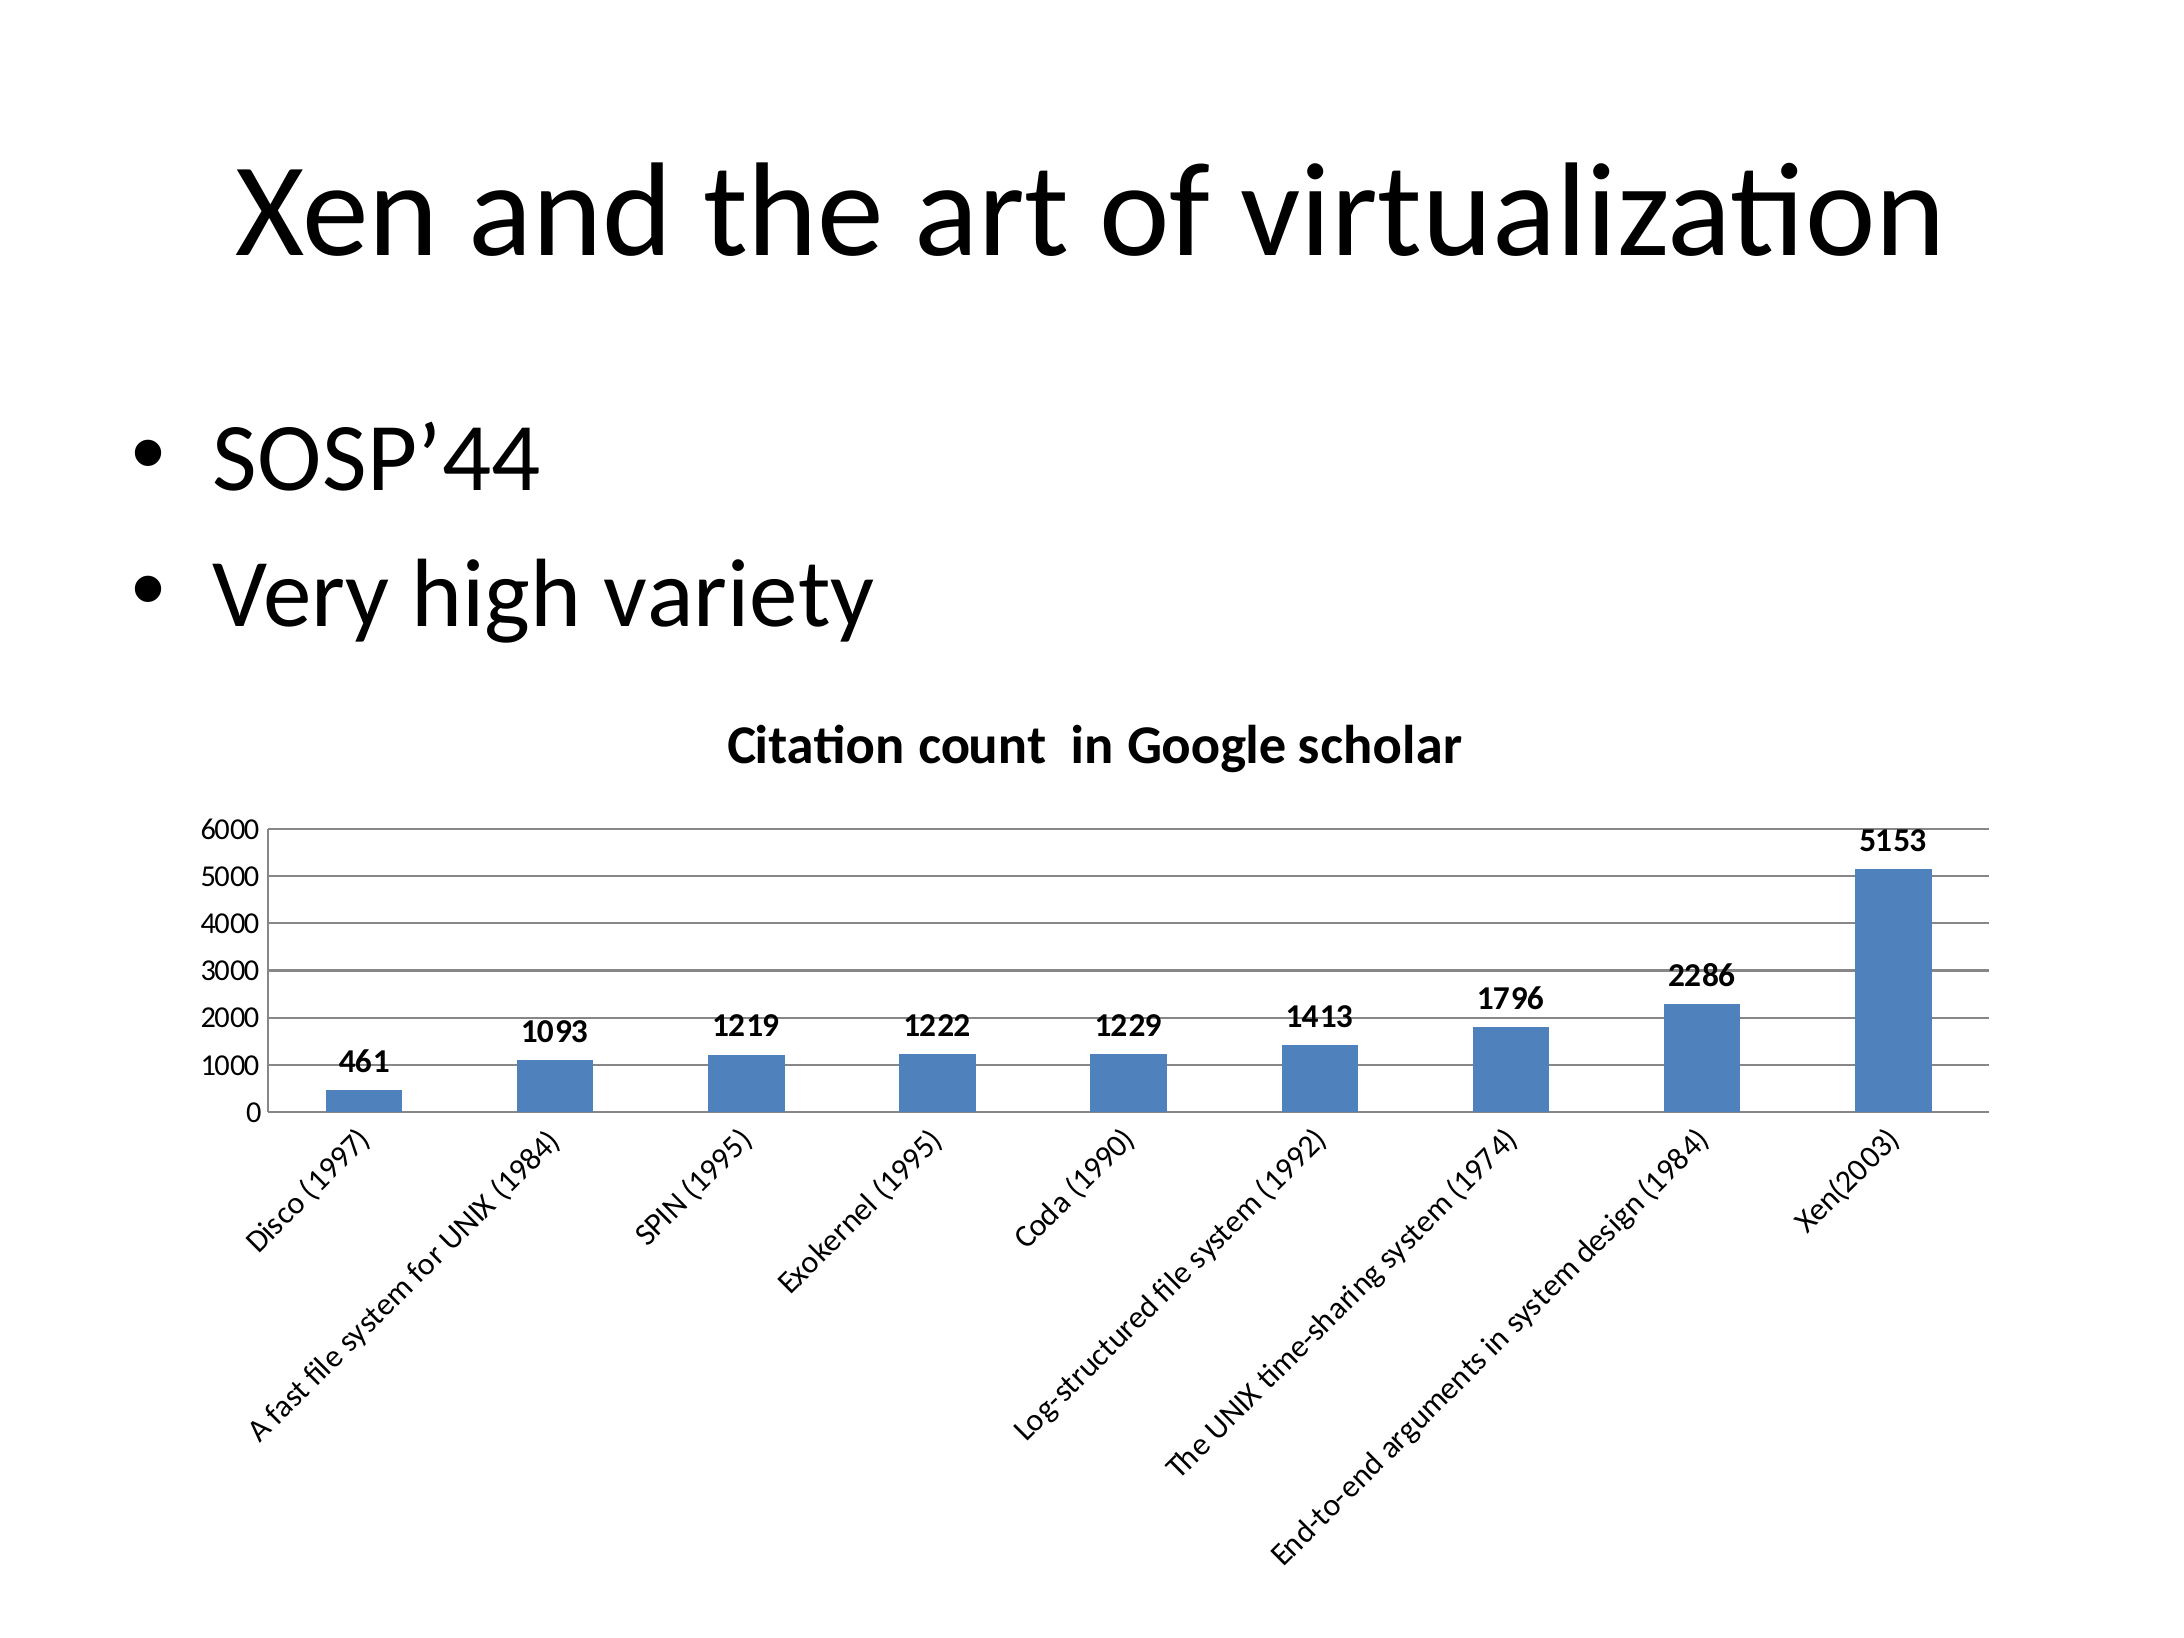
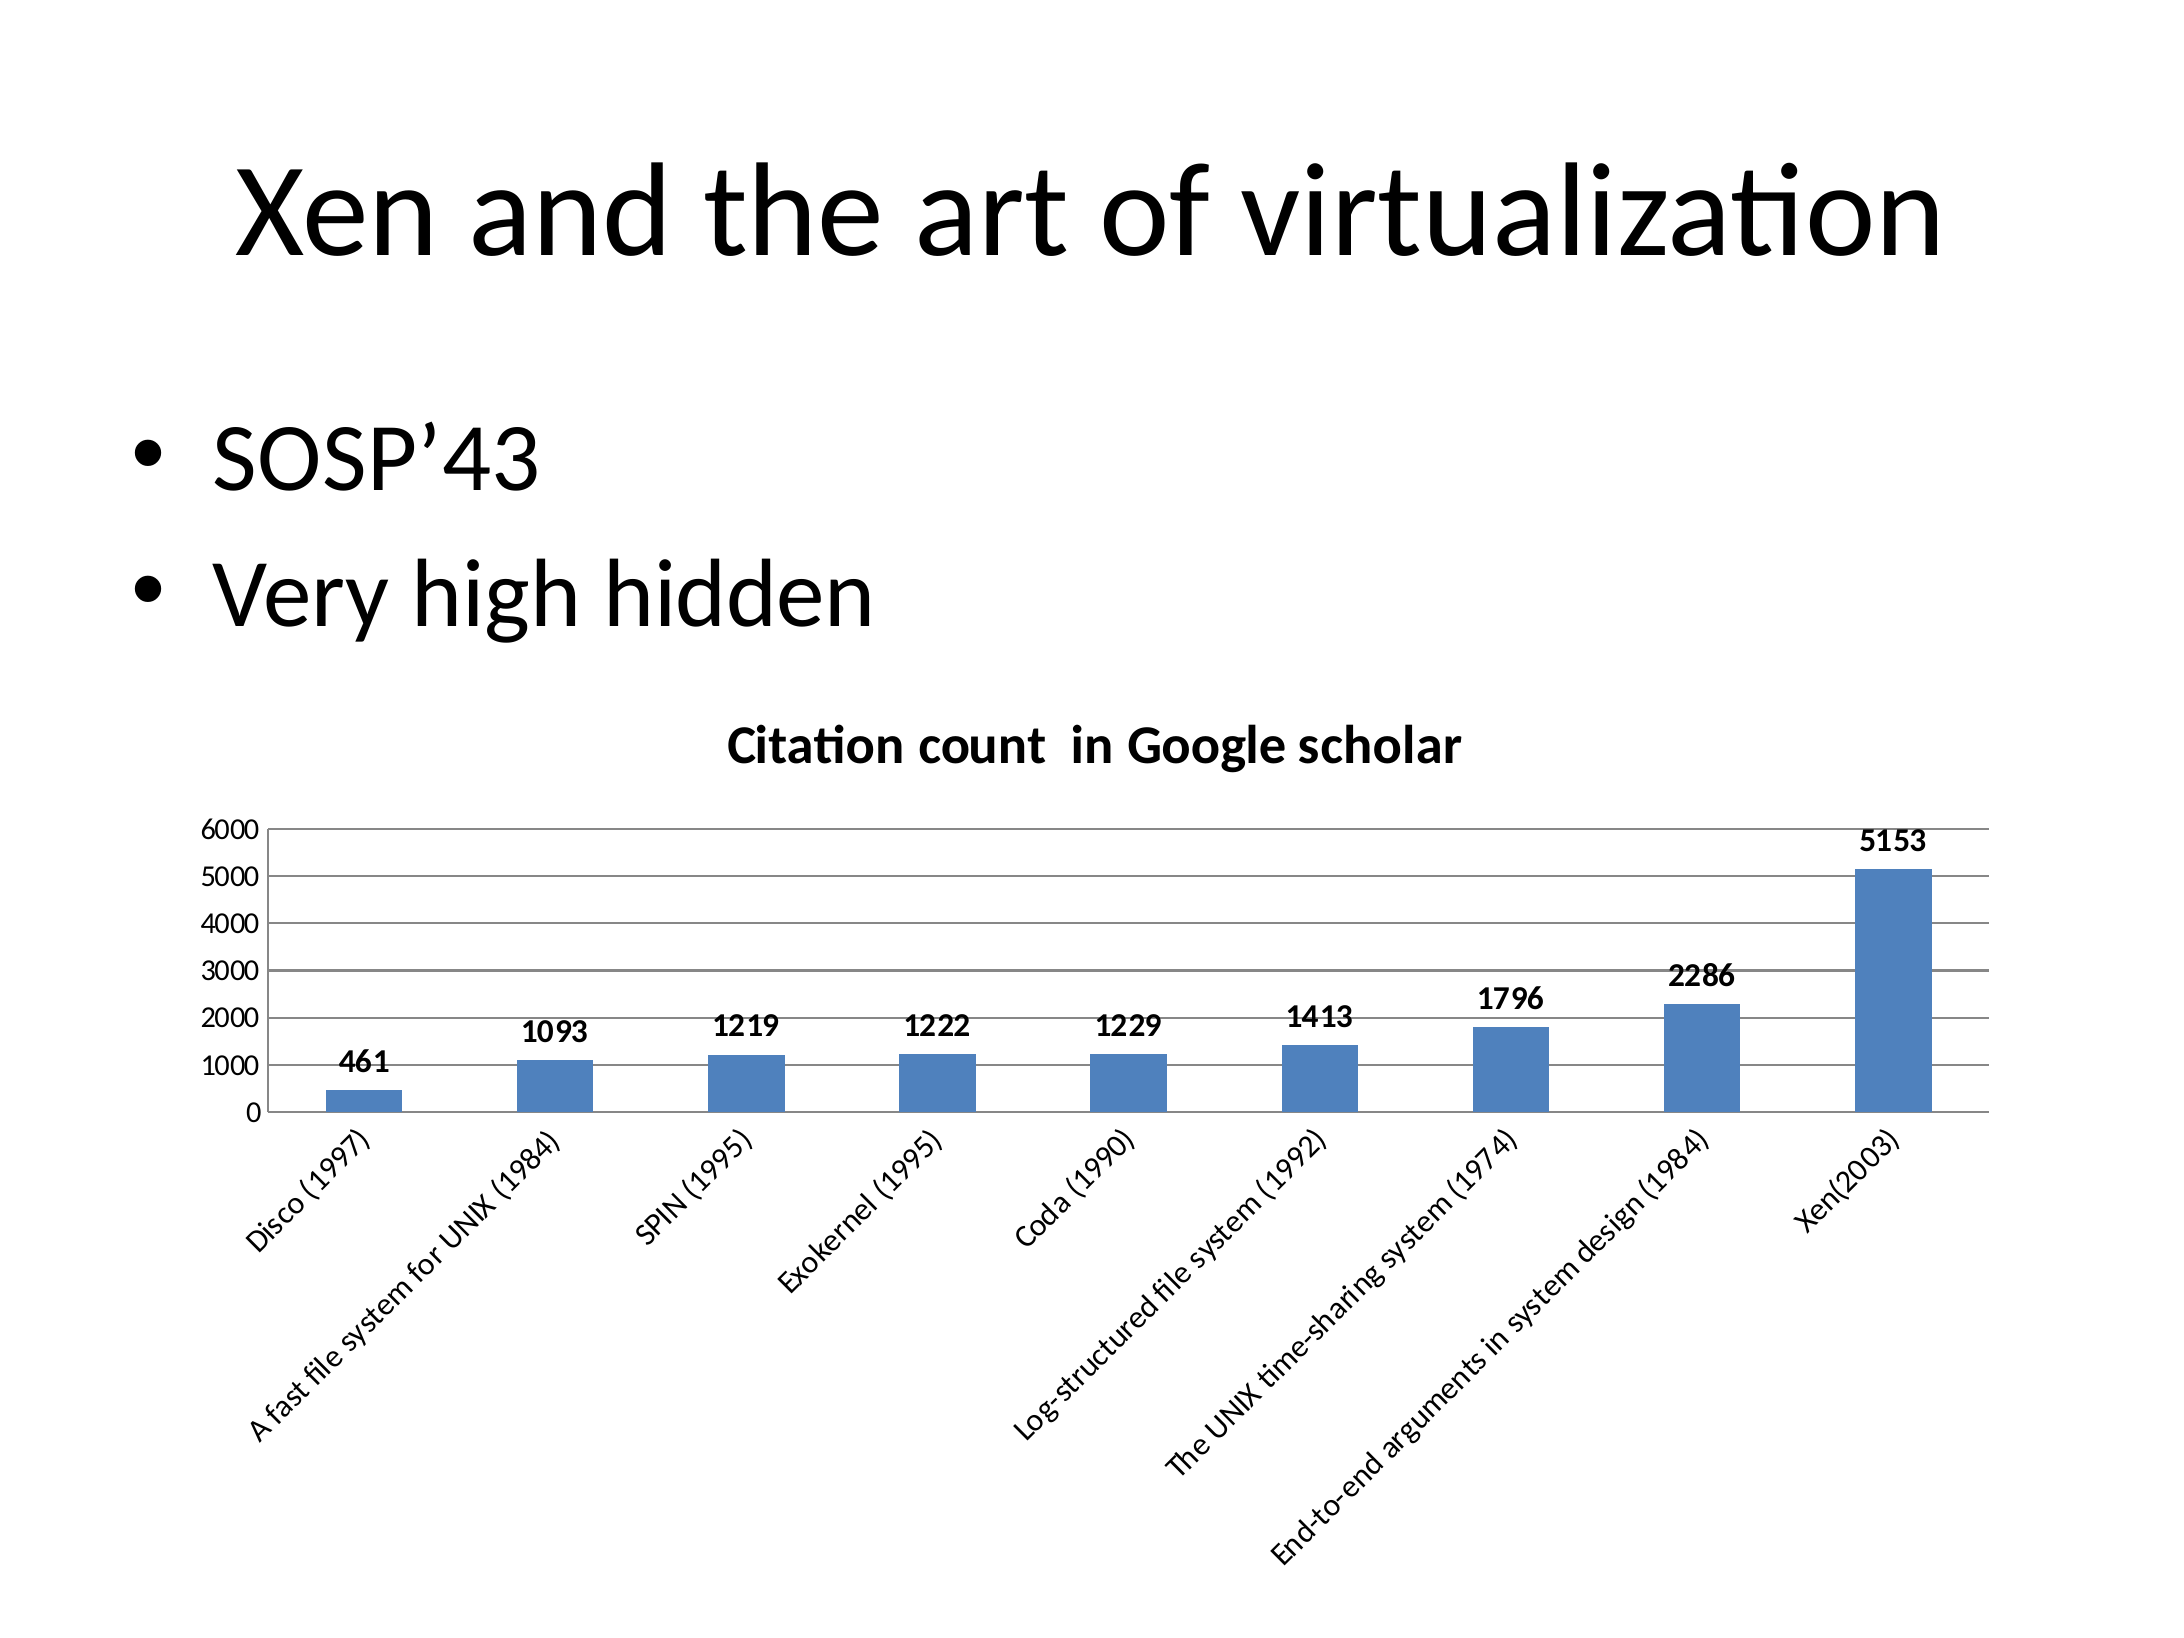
SOSP’44: SOSP’44 -> SOSP’43
variety: variety -> hidden
